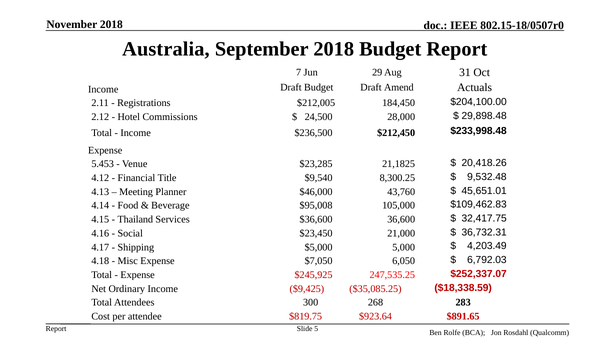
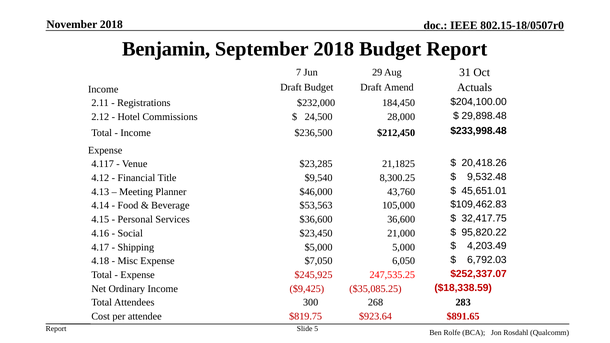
Australia: Australia -> Benjamin
$212,005: $212,005 -> $232,000
5.453: 5.453 -> 4.117
$95,008: $95,008 -> $53,563
Thailand: Thailand -> Personal
36,732.31: 36,732.31 -> 95,820.22
